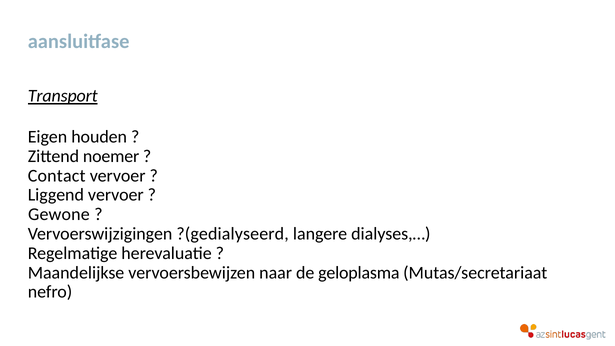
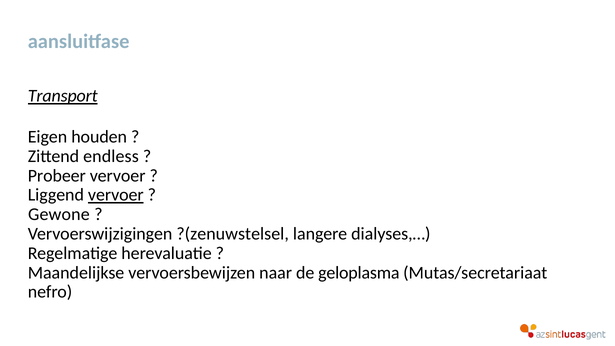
noemer: noemer -> endless
Contact: Contact -> Probeer
vervoer at (116, 195) underline: none -> present
?(gedialyseerd: ?(gedialyseerd -> ?(zenuwstelsel
